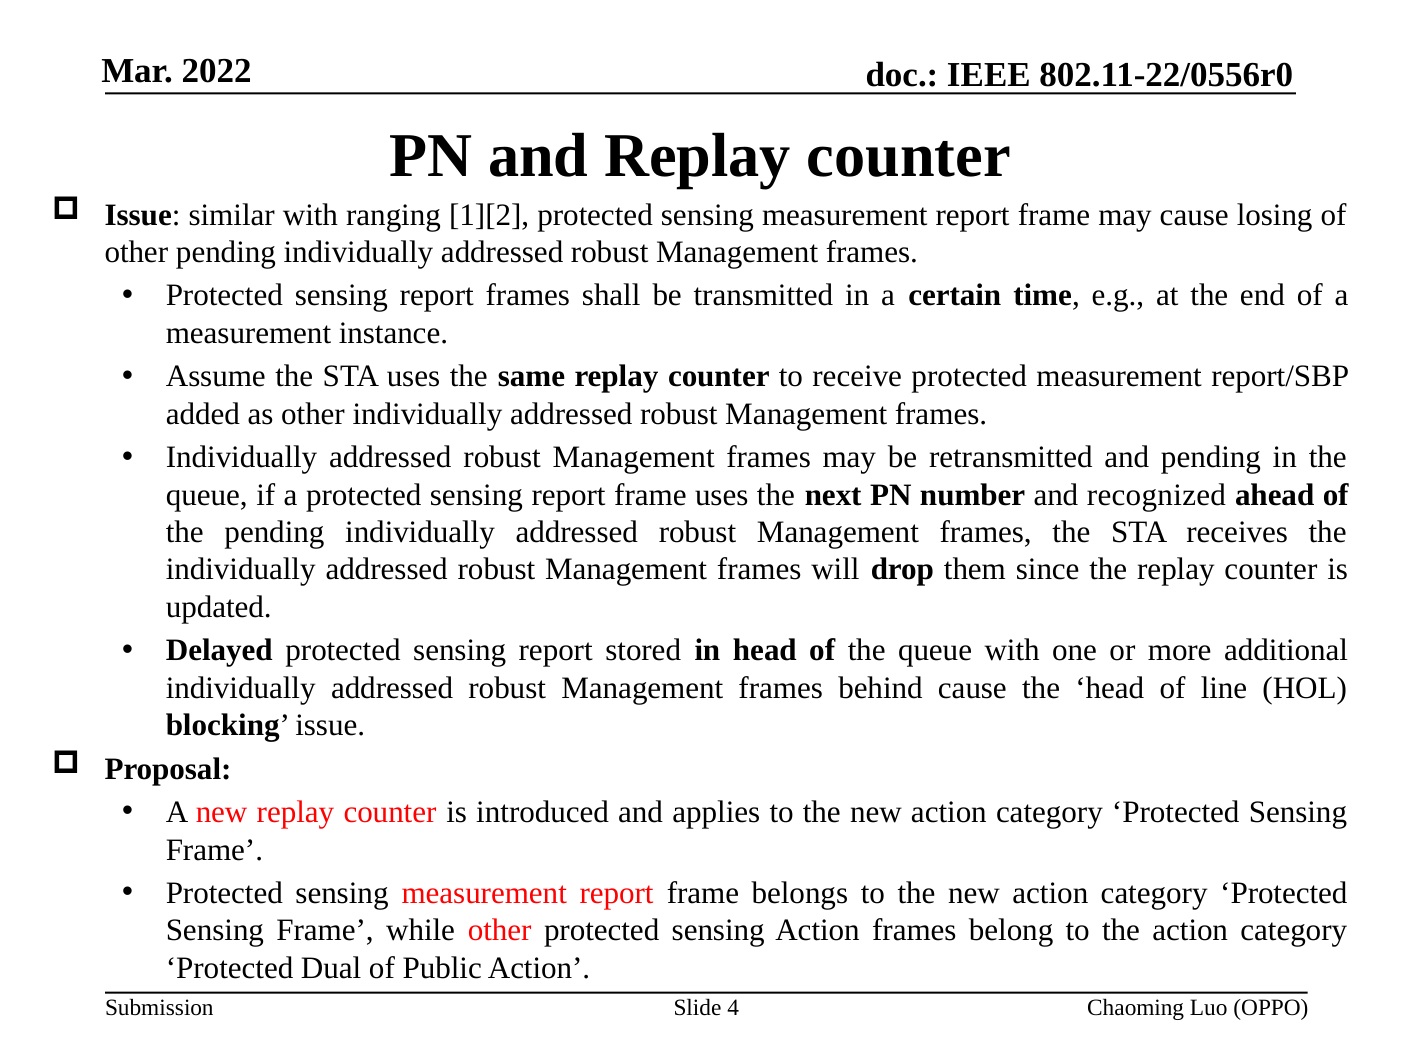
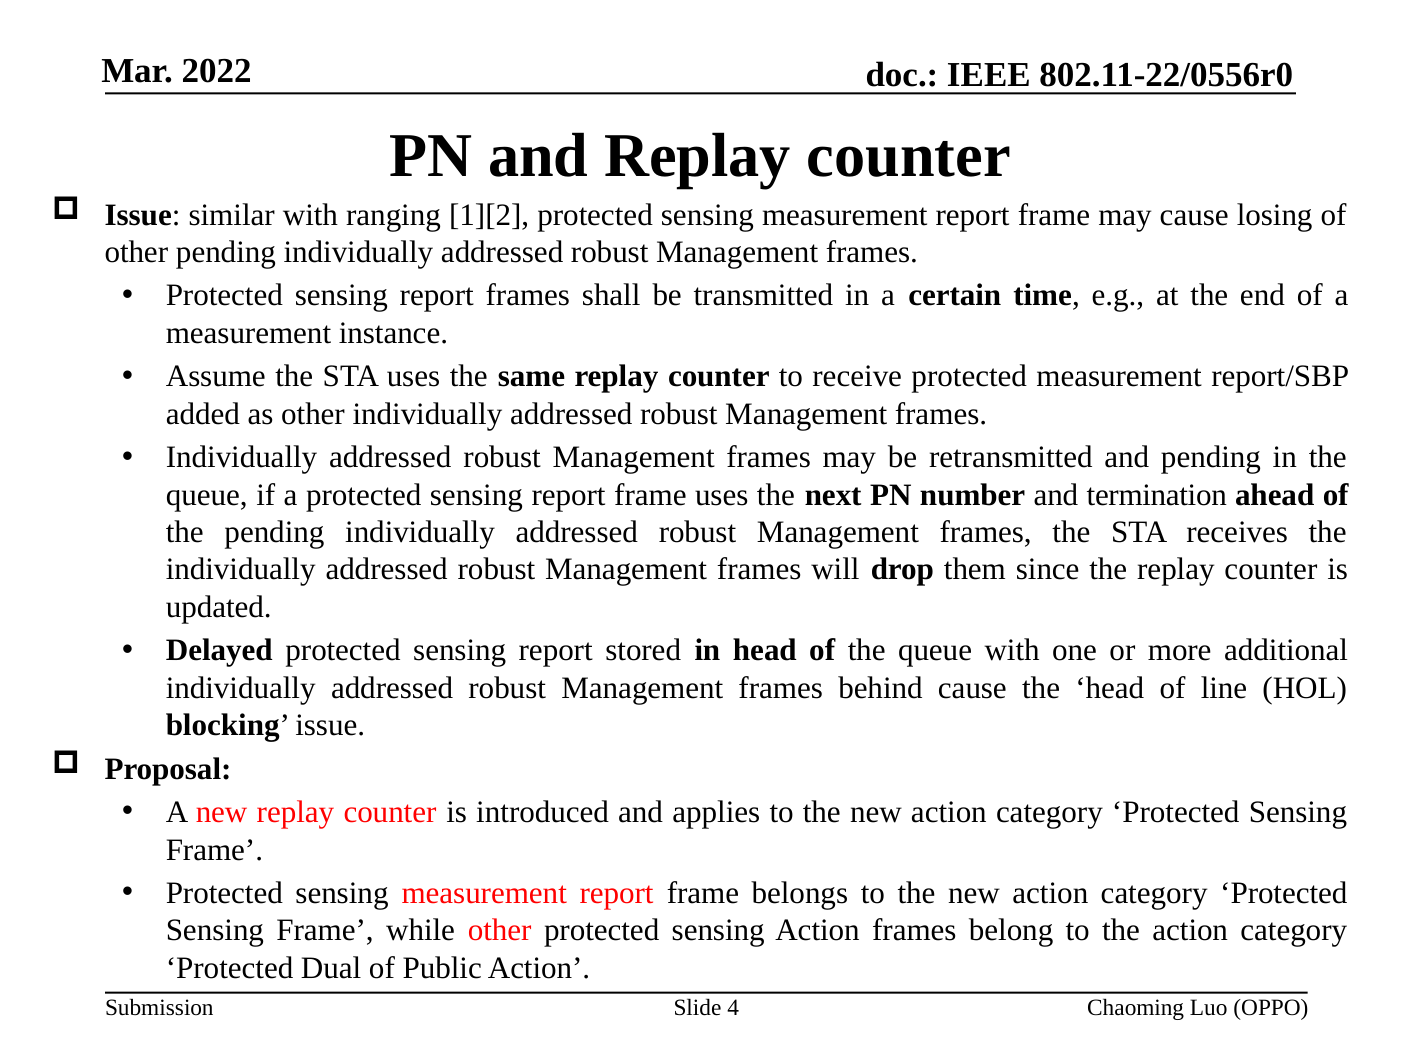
recognized: recognized -> termination
